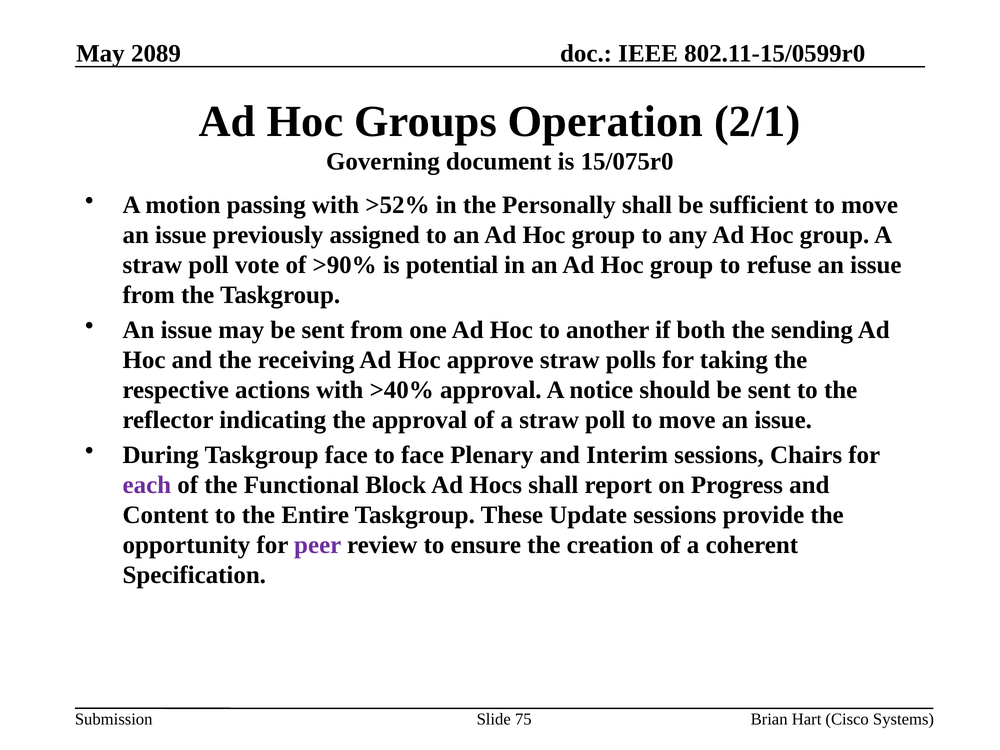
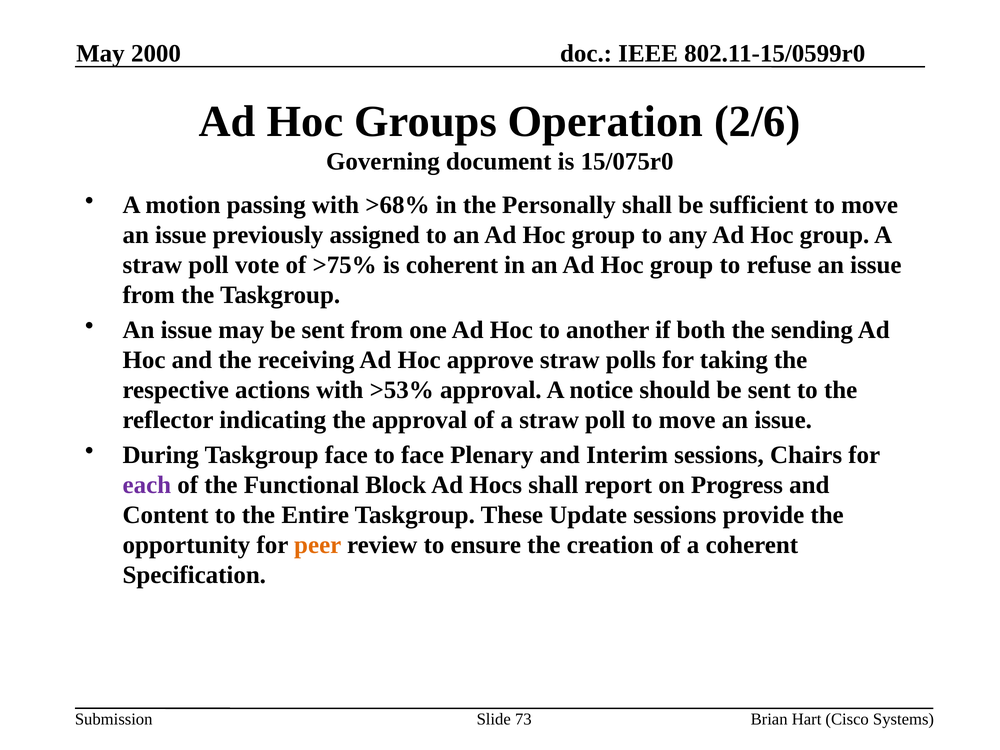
2089: 2089 -> 2000
2/1: 2/1 -> 2/6
>52%: >52% -> >68%
>90%: >90% -> >75%
is potential: potential -> coherent
>40%: >40% -> >53%
peer colour: purple -> orange
75: 75 -> 73
